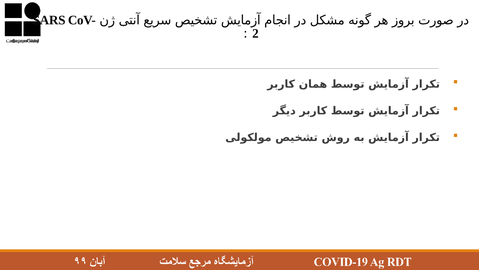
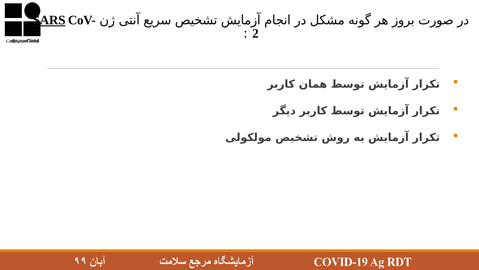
SARS underline: none -> present
